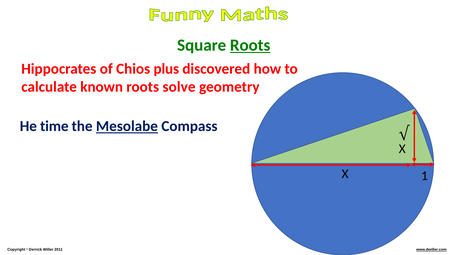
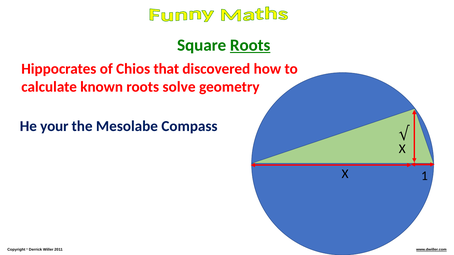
plus: plus -> that
time: time -> your
Mesolabe underline: present -> none
